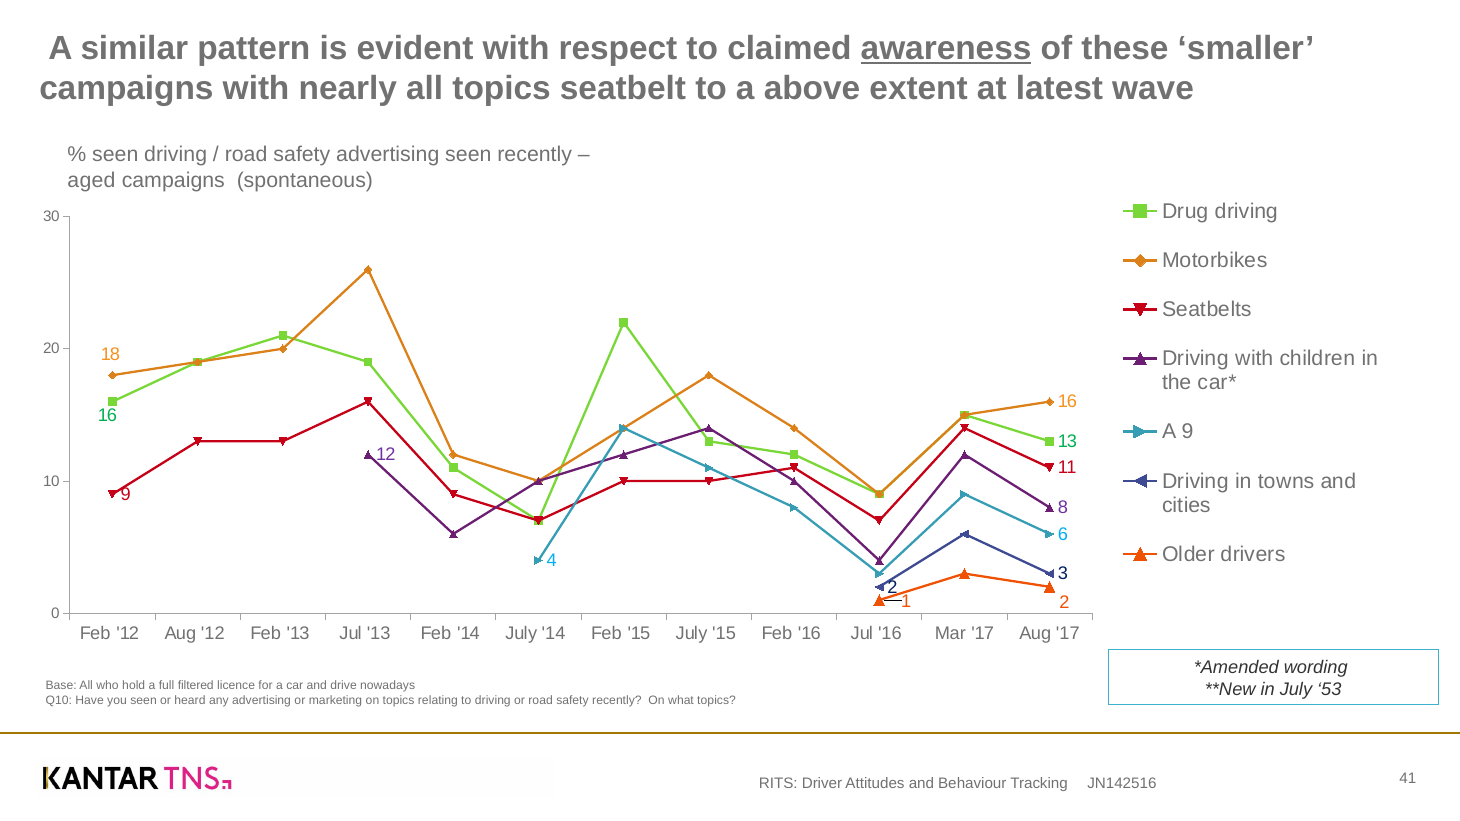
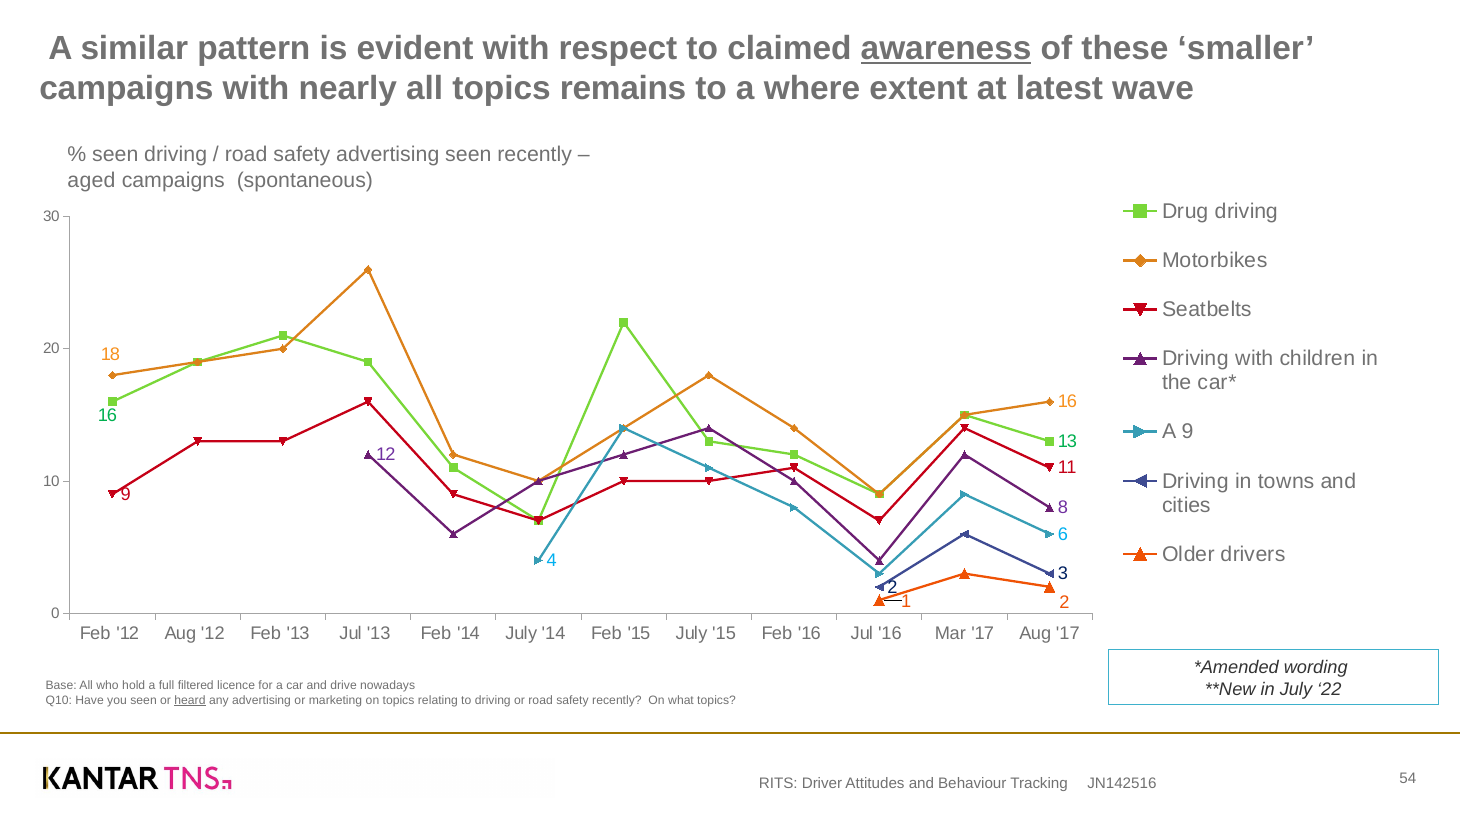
seatbelt: seatbelt -> remains
above: above -> where
53: 53 -> 22
heard underline: none -> present
41: 41 -> 54
